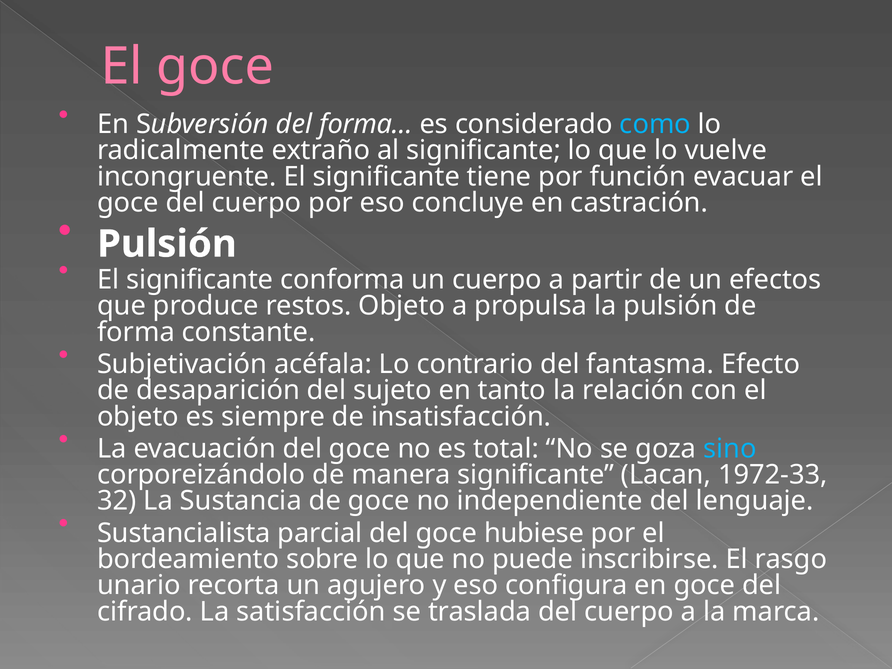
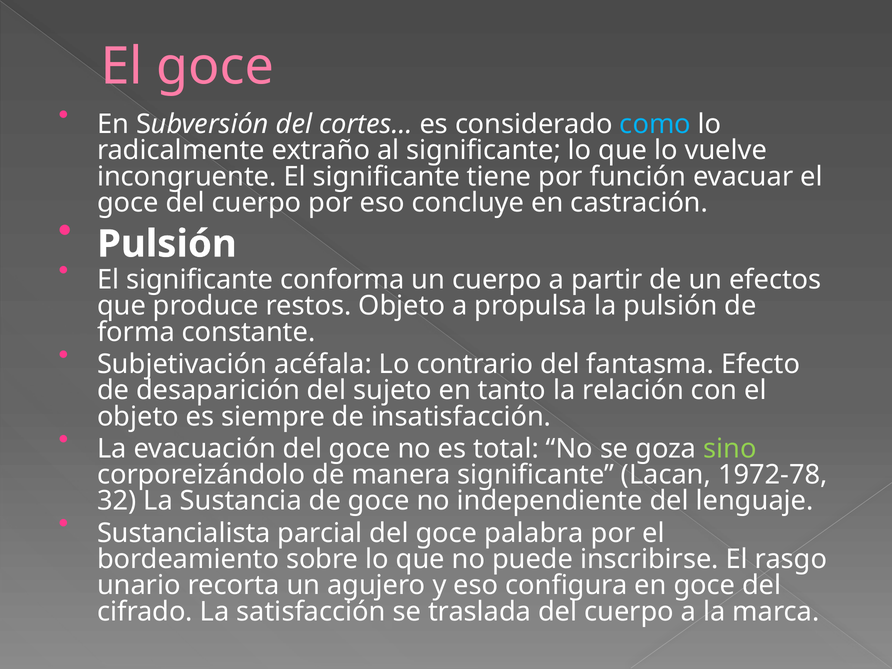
forma…: forma… -> cortes…
sino colour: light blue -> light green
1972-33: 1972-33 -> 1972-78
hubiese: hubiese -> palabra
